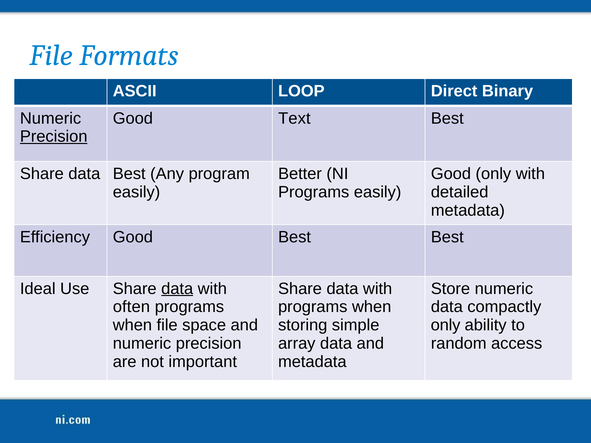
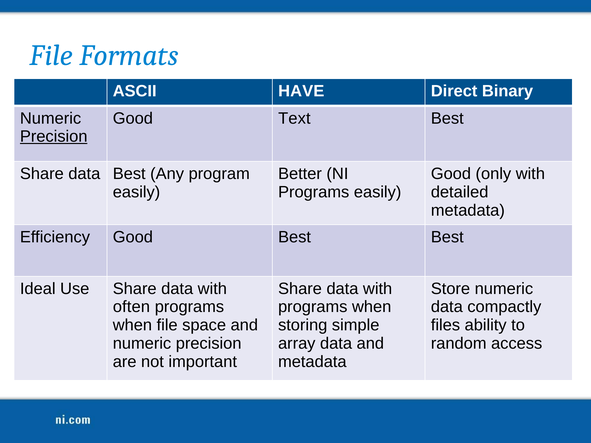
LOOP: LOOP -> HAVE
data at (177, 289) underline: present -> none
only at (446, 325): only -> files
